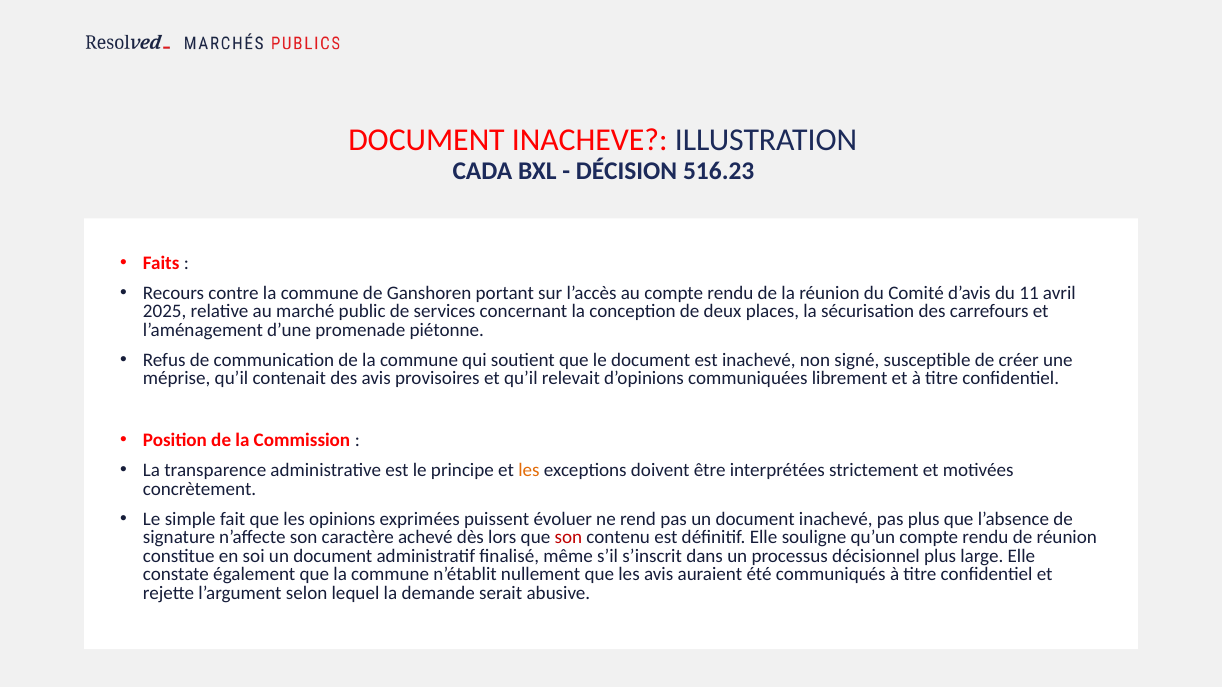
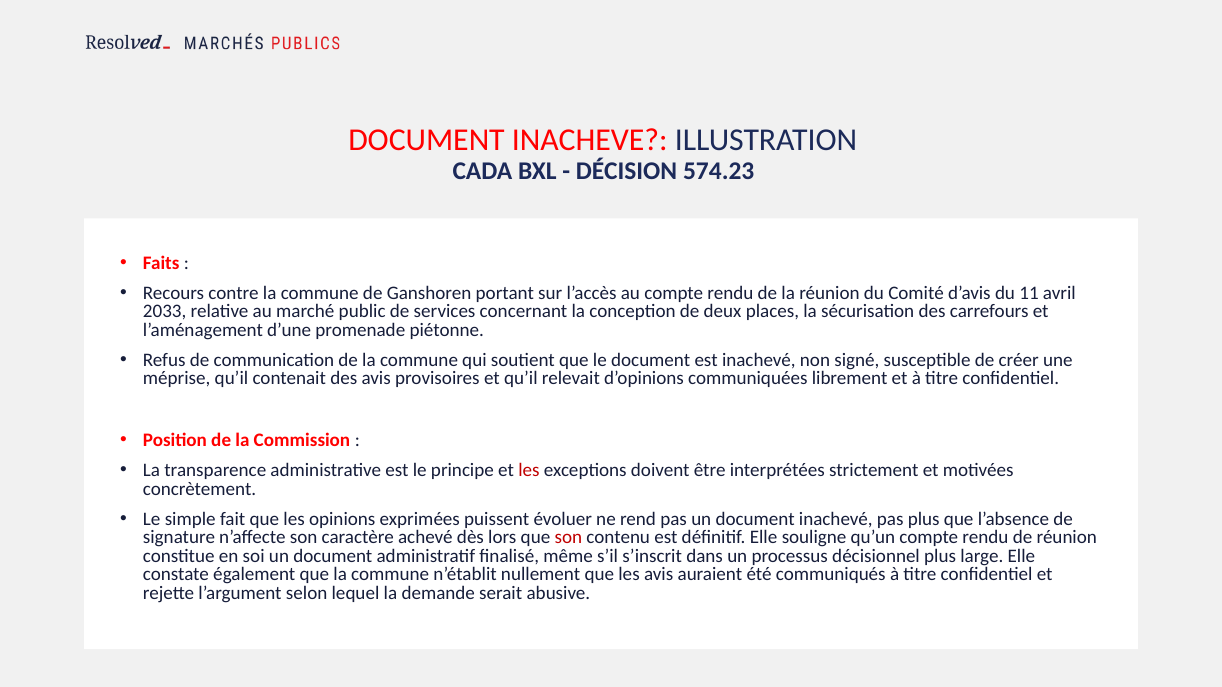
516.23: 516.23 -> 574.23
2025: 2025 -> 2033
les at (529, 471) colour: orange -> red
